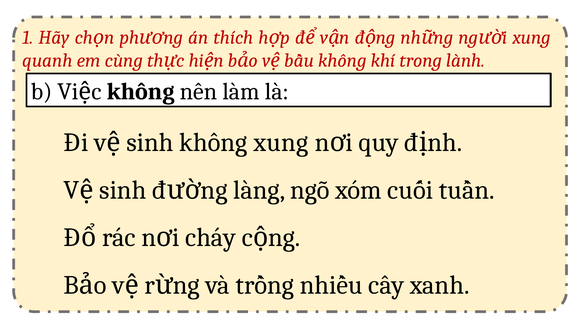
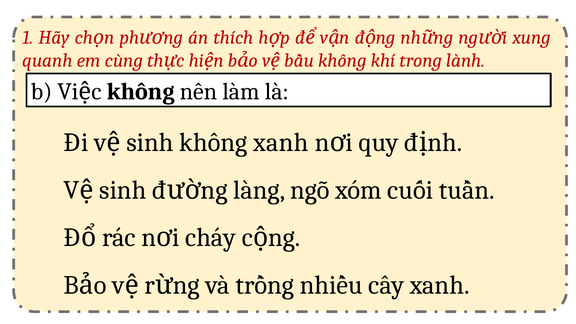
không xung: xung -> xanh
